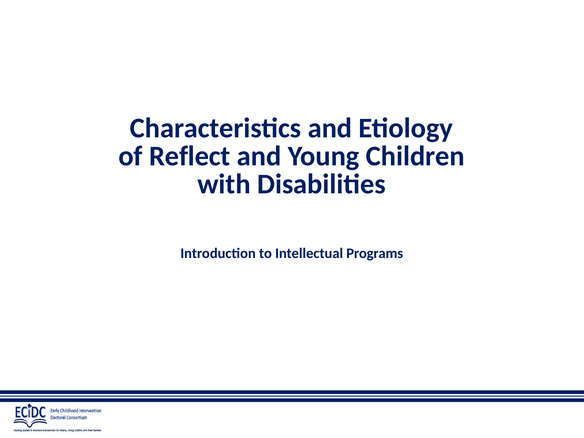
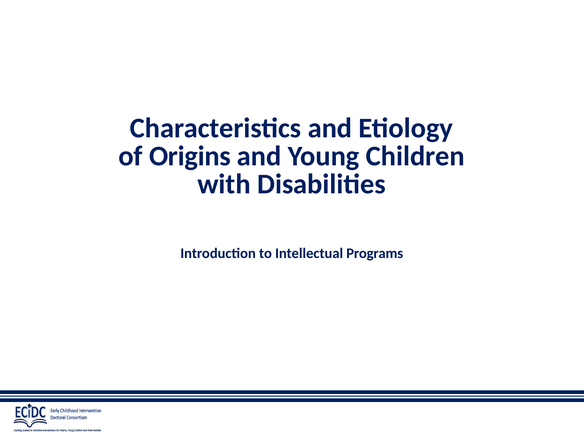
Reflect: Reflect -> Origins
